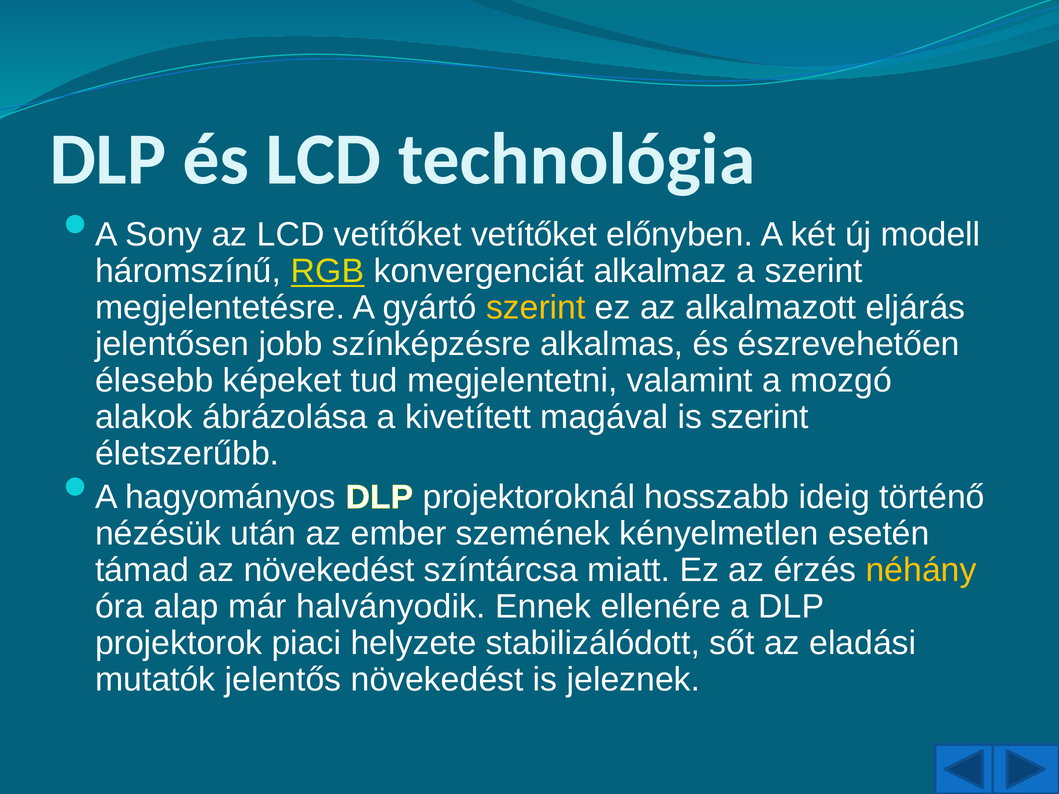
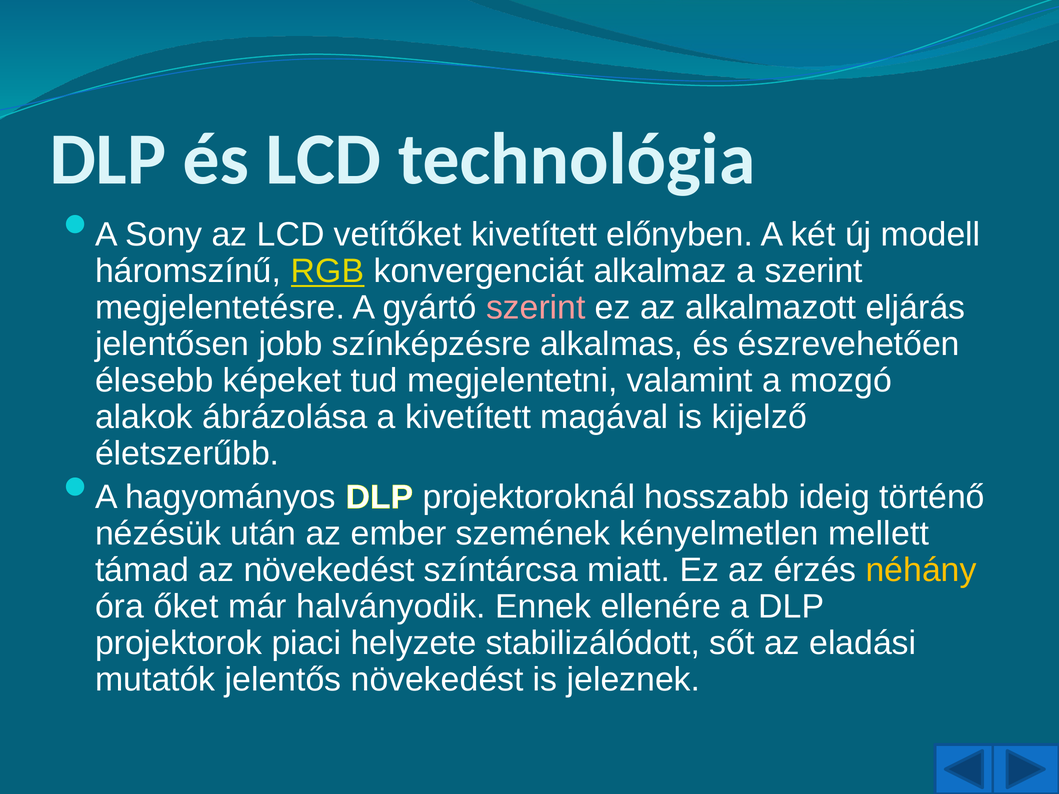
vetítőket vetítőket: vetítőket -> kivetített
szerint at (536, 308) colour: yellow -> pink
is szerint: szerint -> kijelző
esetén: esetén -> mellett
alap: alap -> őket
